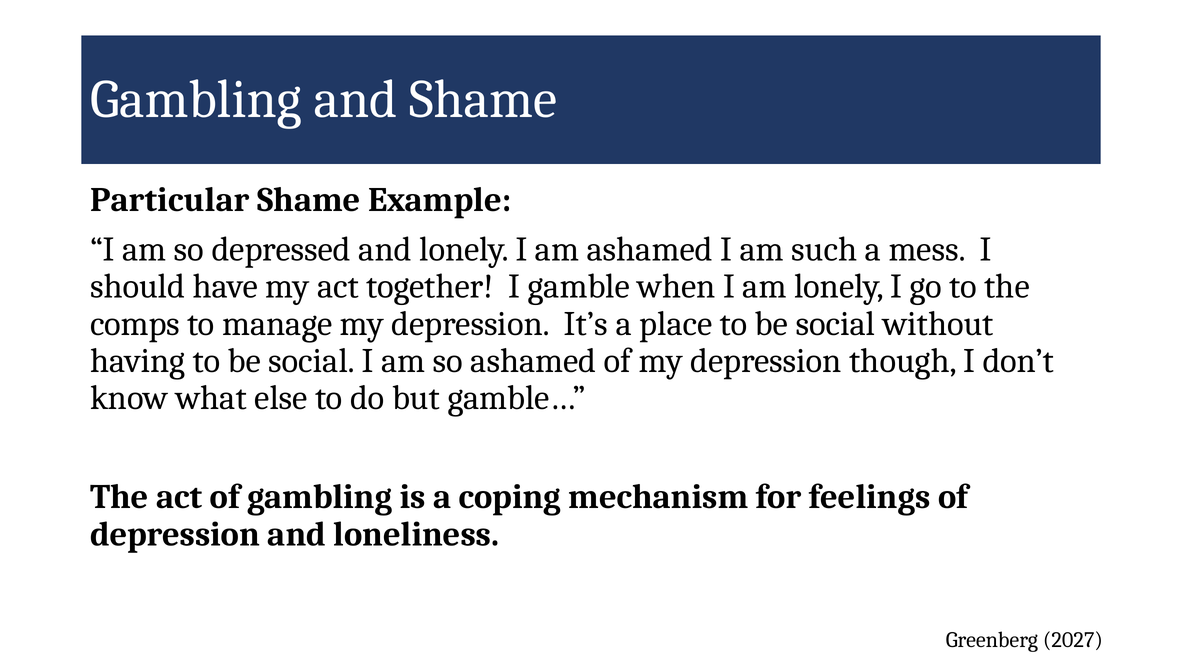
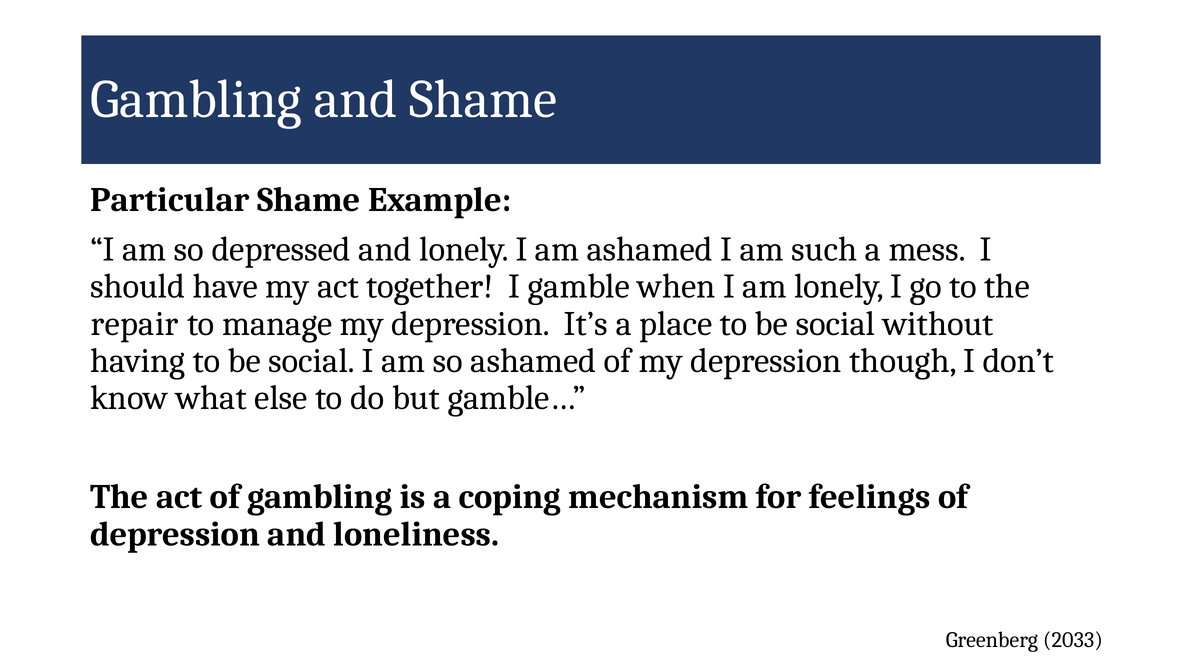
comps: comps -> repair
2027: 2027 -> 2033
